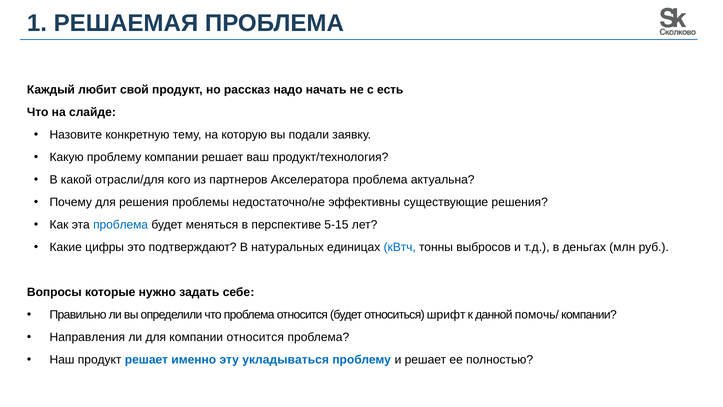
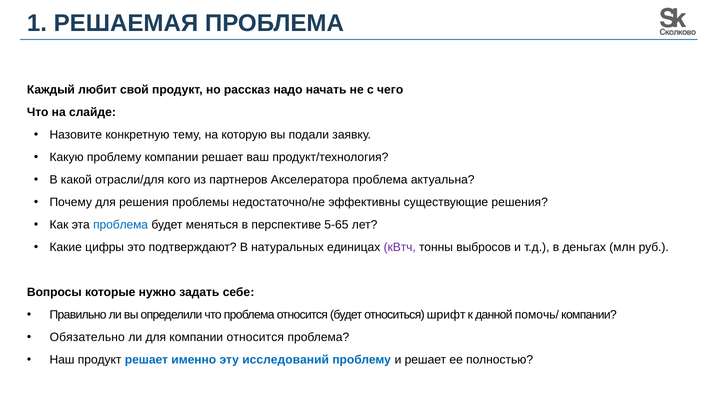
есть: есть -> чего
5-15: 5-15 -> 5-65
кВтч colour: blue -> purple
Направления: Направления -> Обязательно
укладываться: укладываться -> исследований
